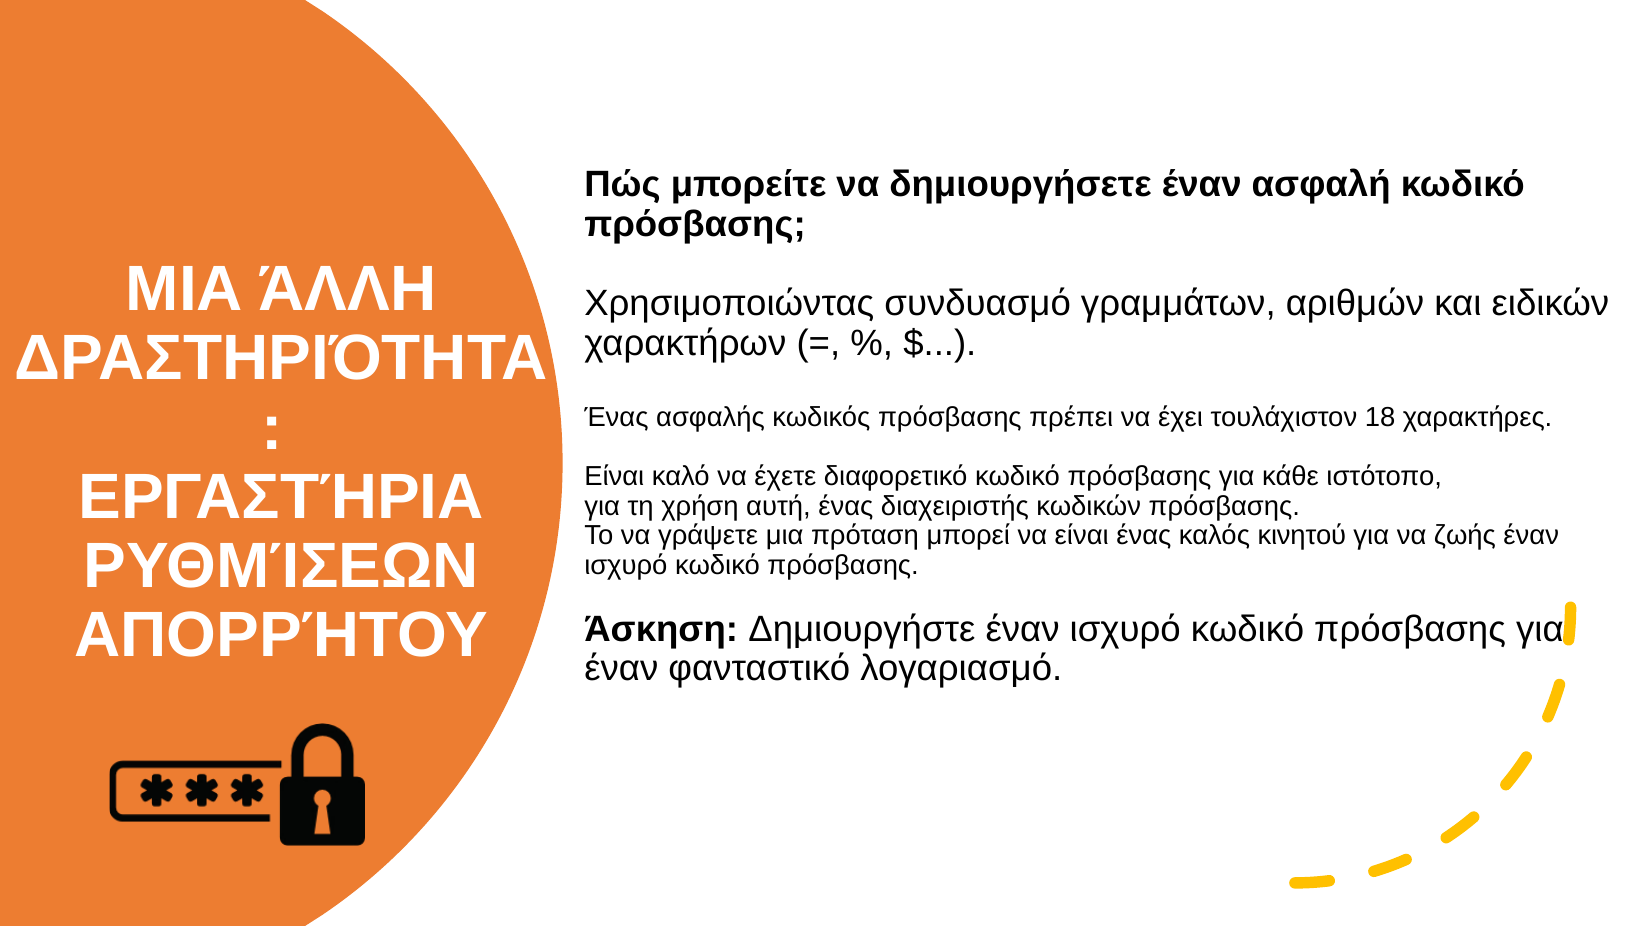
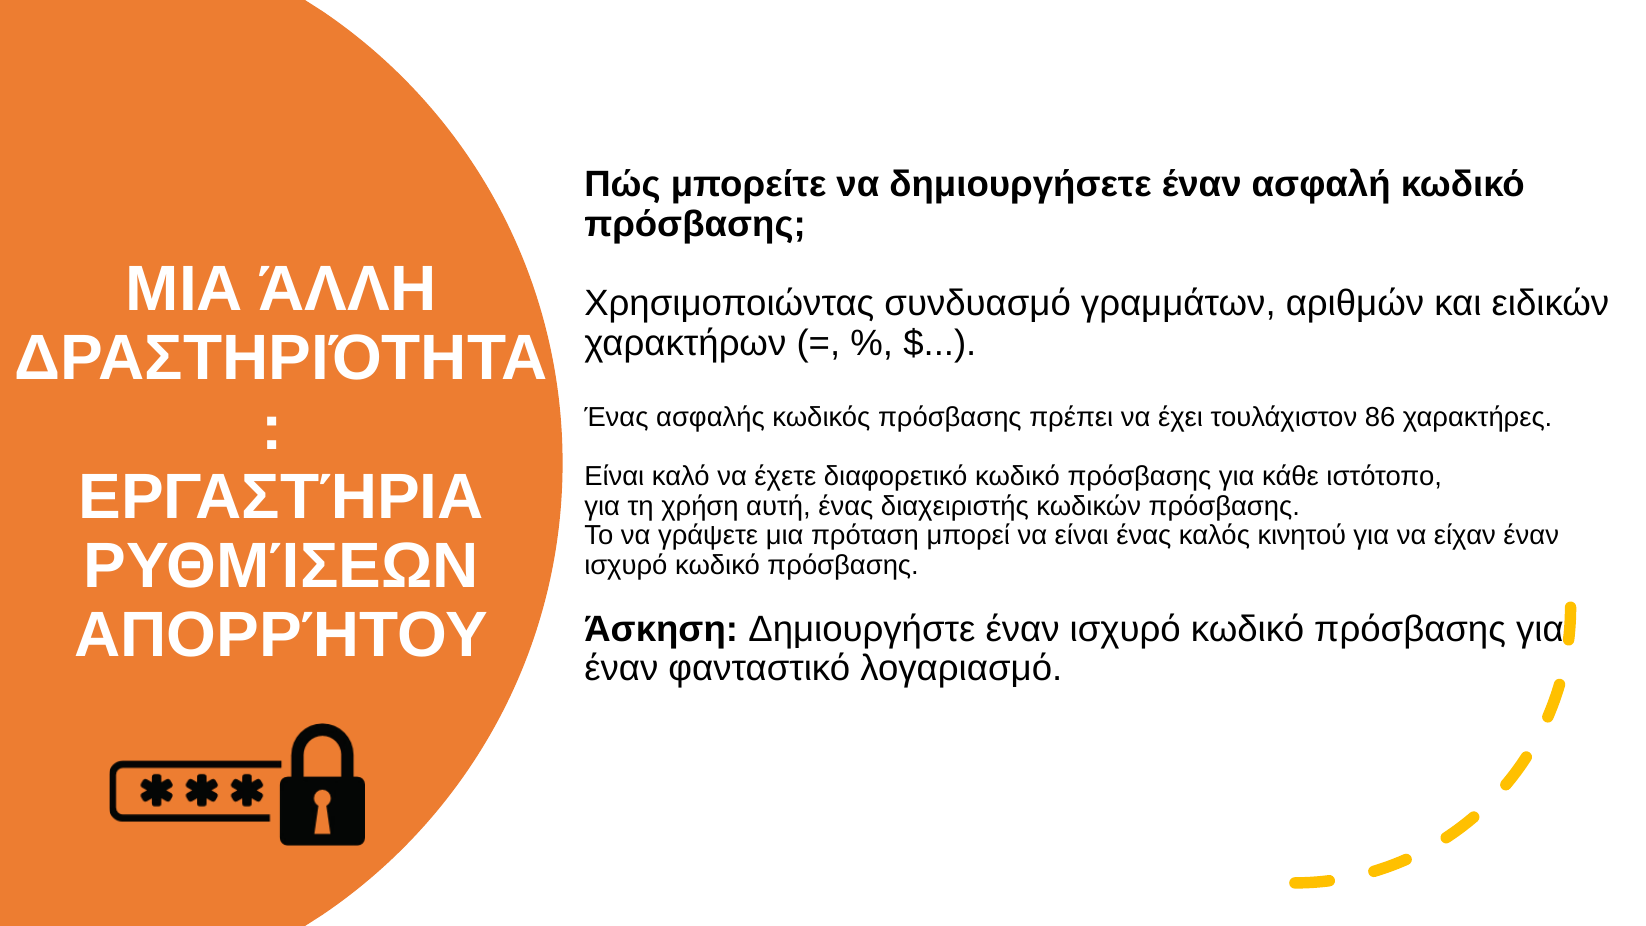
18: 18 -> 86
ζωής: ζωής -> είχαν
